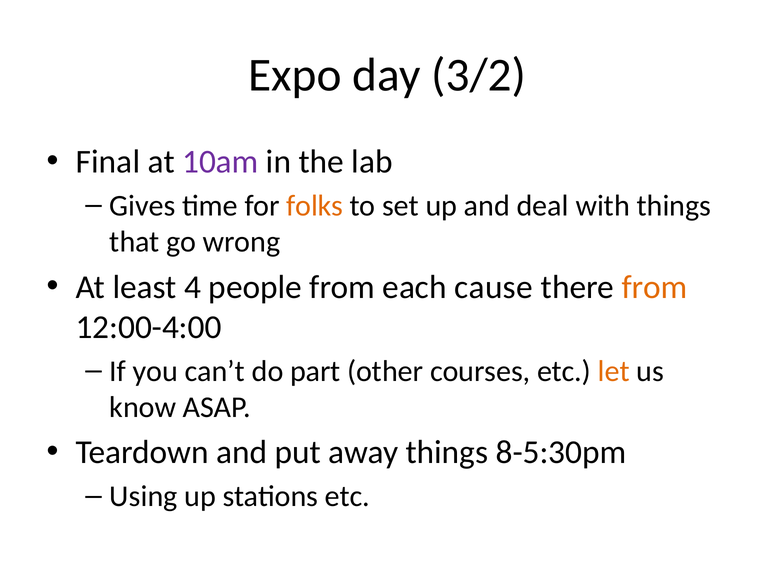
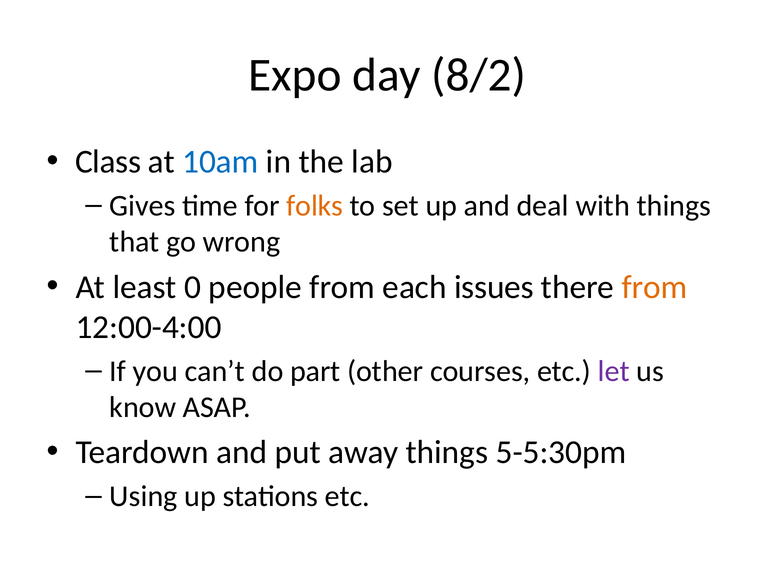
3/2: 3/2 -> 8/2
Final: Final -> Class
10am colour: purple -> blue
4: 4 -> 0
cause: cause -> issues
let colour: orange -> purple
8-5:30pm: 8-5:30pm -> 5-5:30pm
